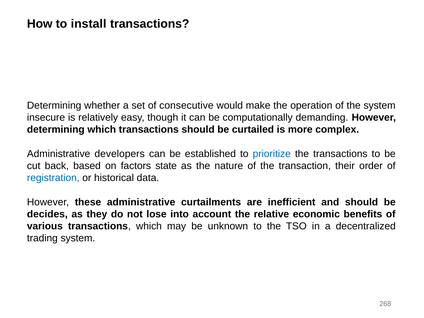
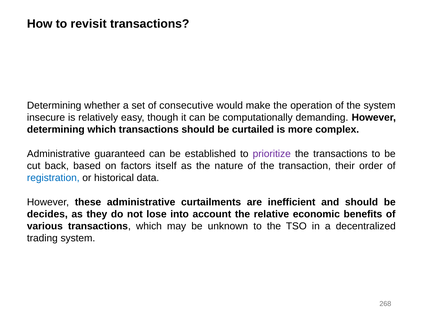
install: install -> revisit
developers: developers -> guaranteed
prioritize colour: blue -> purple
state: state -> itself
